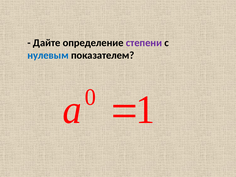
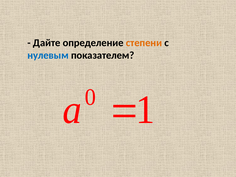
степени colour: purple -> orange
